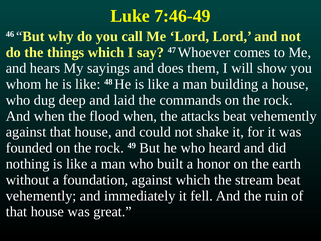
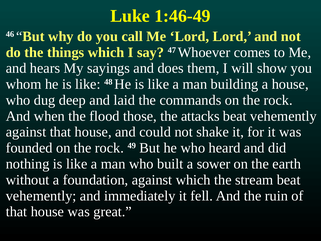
7:46-49: 7:46-49 -> 1:46-49
flood when: when -> those
honor: honor -> sower
